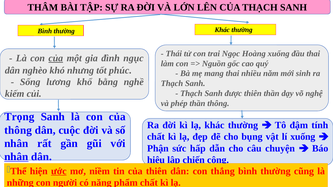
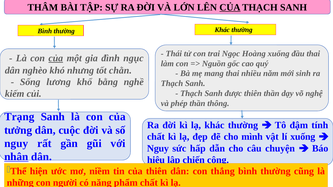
CỦA at (230, 7) underline: none -> present
phúc: phúc -> chằn
Trọng: Trọng -> Trạng
thông at (18, 130): thông -> tưởng
bụng: bụng -> mình
nhân at (16, 144): nhân -> nguy
Phận at (158, 149): Phận -> Nguy
ước underline: present -> none
